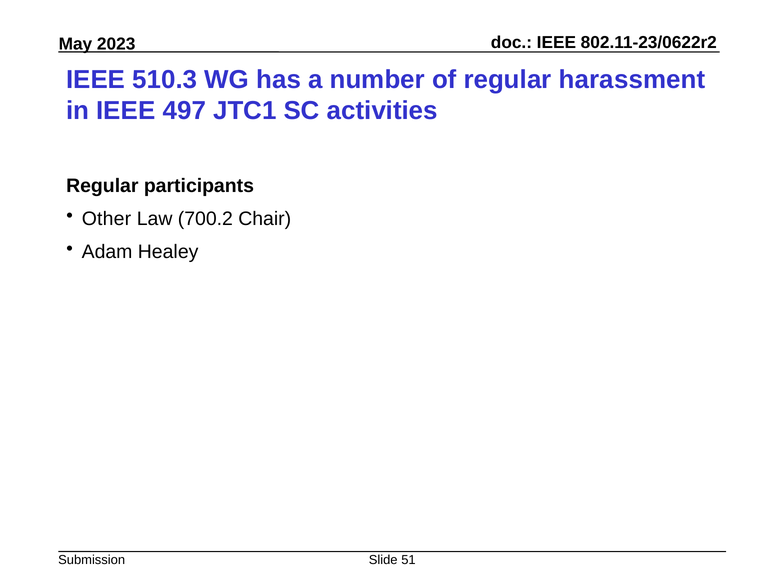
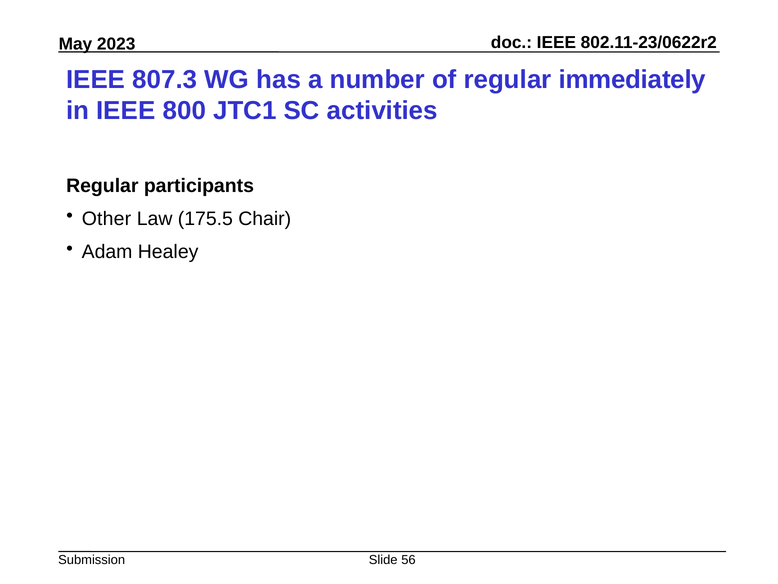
510.3: 510.3 -> 807.3
harassment: harassment -> immediately
497: 497 -> 800
700.2: 700.2 -> 175.5
51: 51 -> 56
